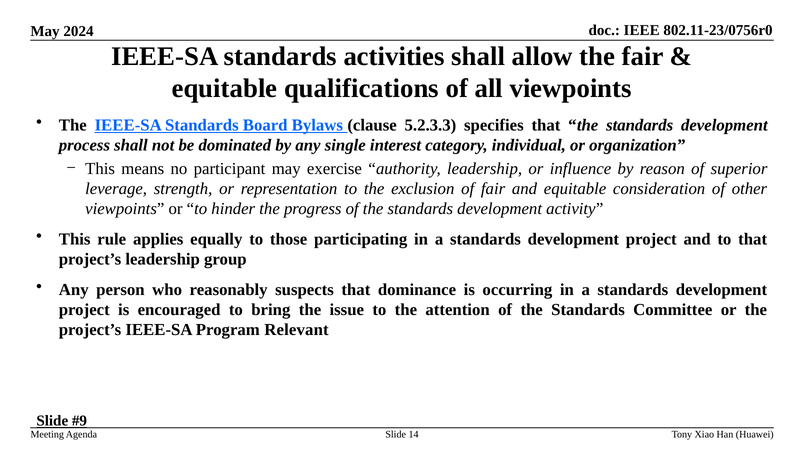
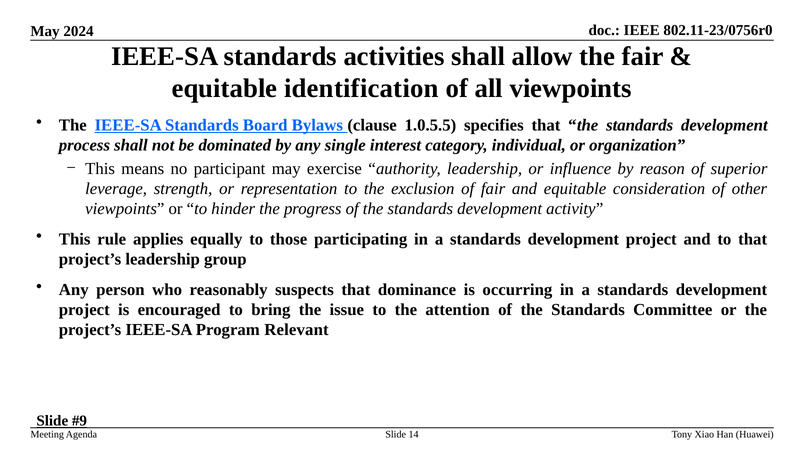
qualifications: qualifications -> identification
5.2.3.3: 5.2.3.3 -> 1.0.5.5
